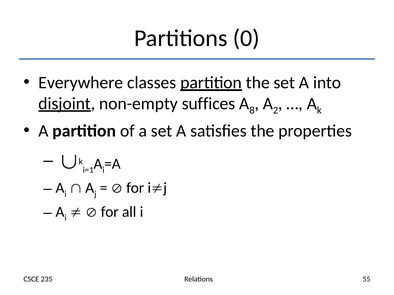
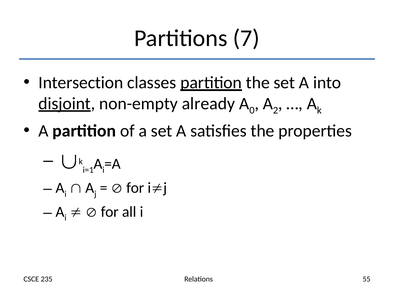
0: 0 -> 7
Everywhere: Everywhere -> Intersection
suffices: suffices -> already
8: 8 -> 0
